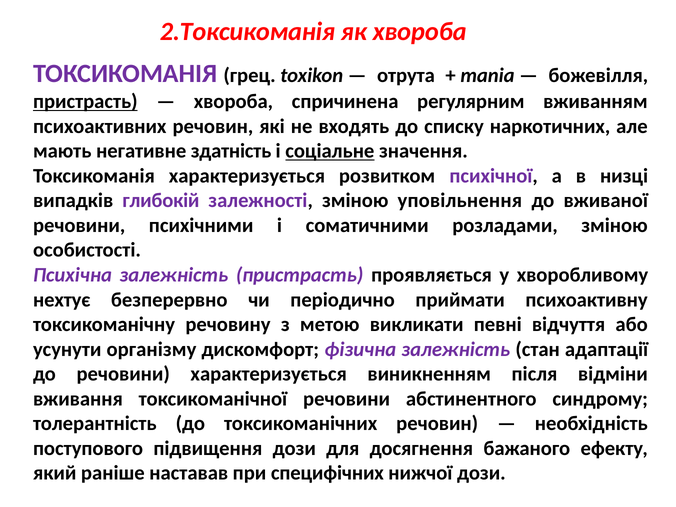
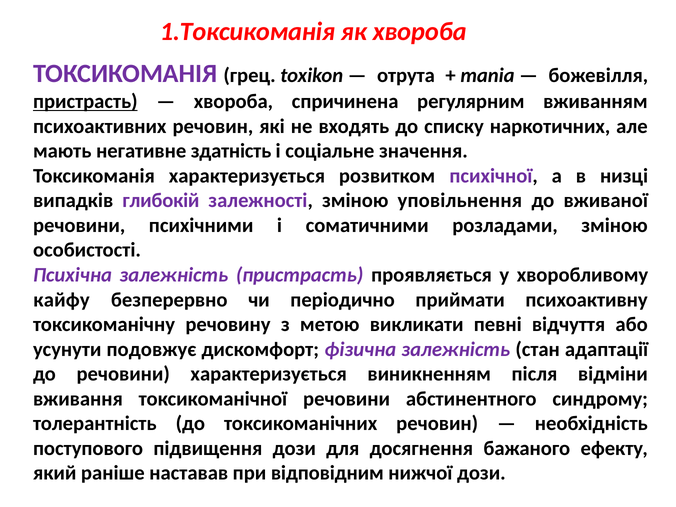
2.Токсикоманія: 2.Токсикоманія -> 1.Токсикоманія
соціальне underline: present -> none
нехтує: нехтує -> кайфу
організму: організму -> подовжує
специфічних: специфічних -> відповідним
